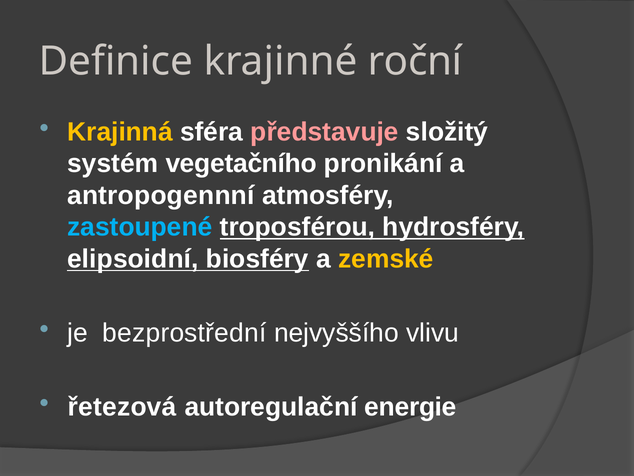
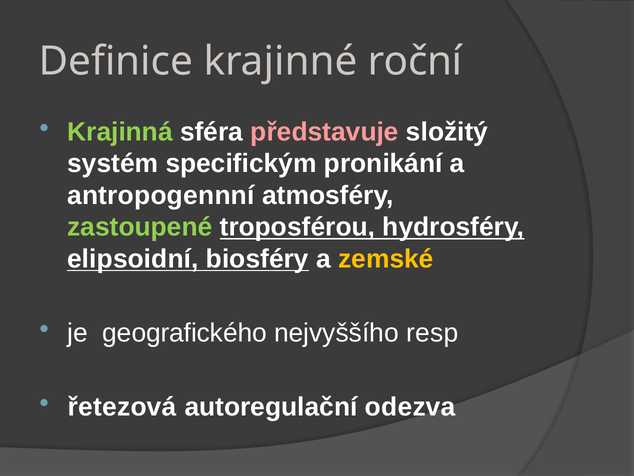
Krajinná colour: yellow -> light green
vegetačního: vegetačního -> specifickým
zastoupené colour: light blue -> light green
bezprostřední: bezprostřední -> geografického
vlivu: vlivu -> resp
energie: energie -> odezva
